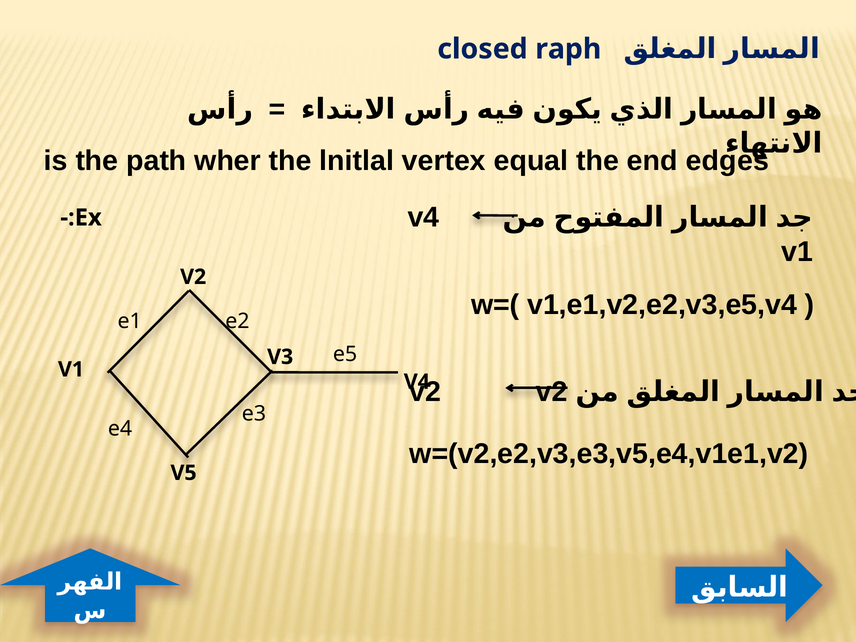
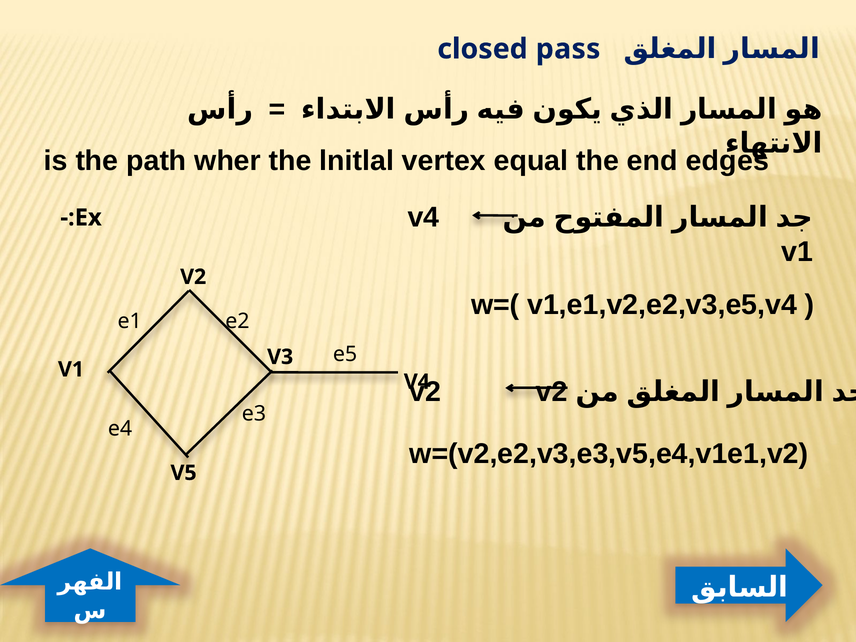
raph: raph -> pass
